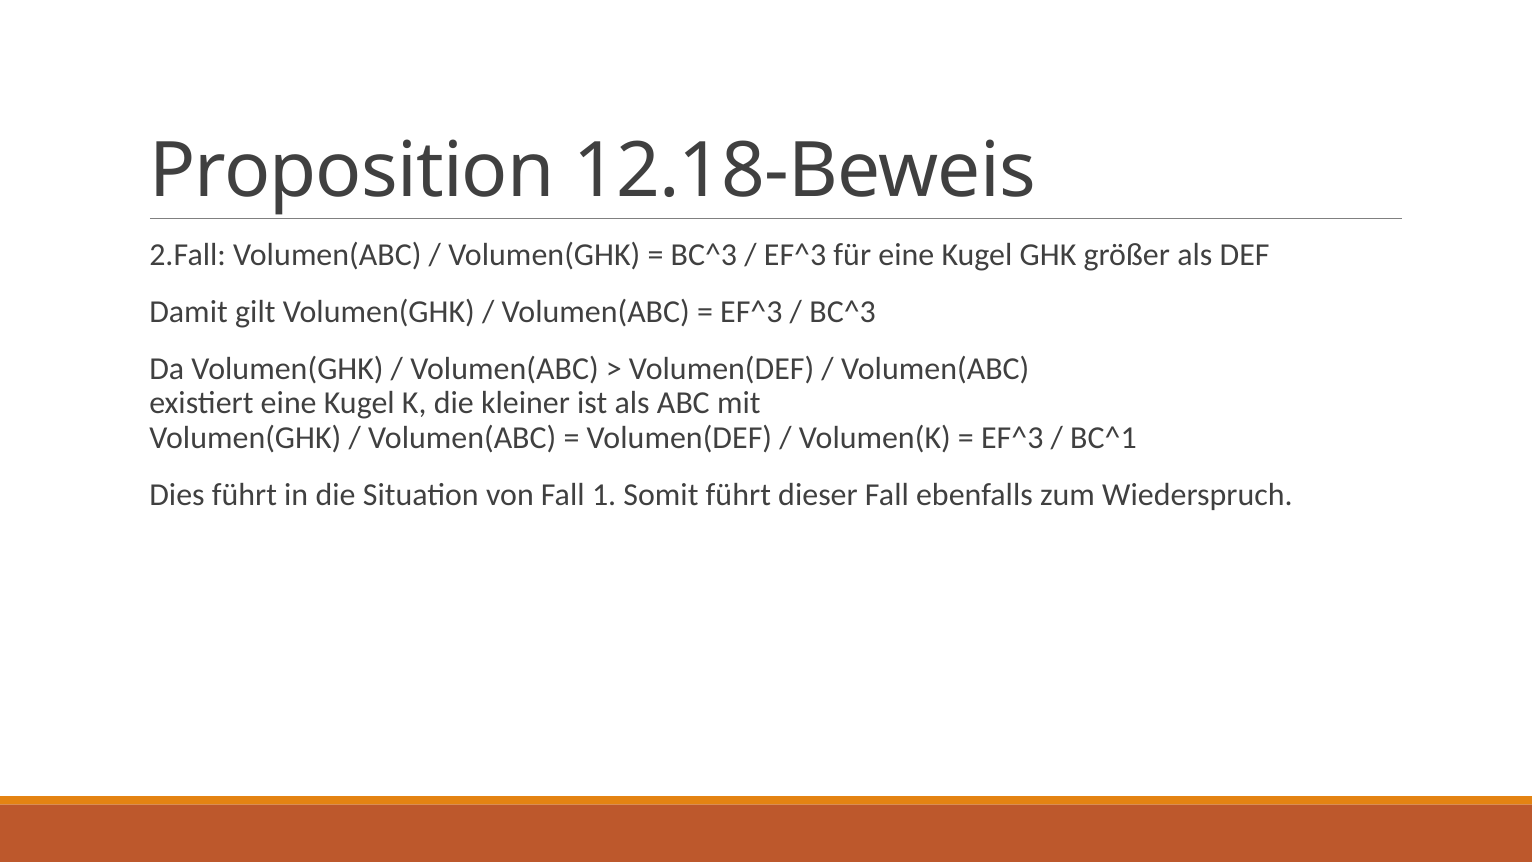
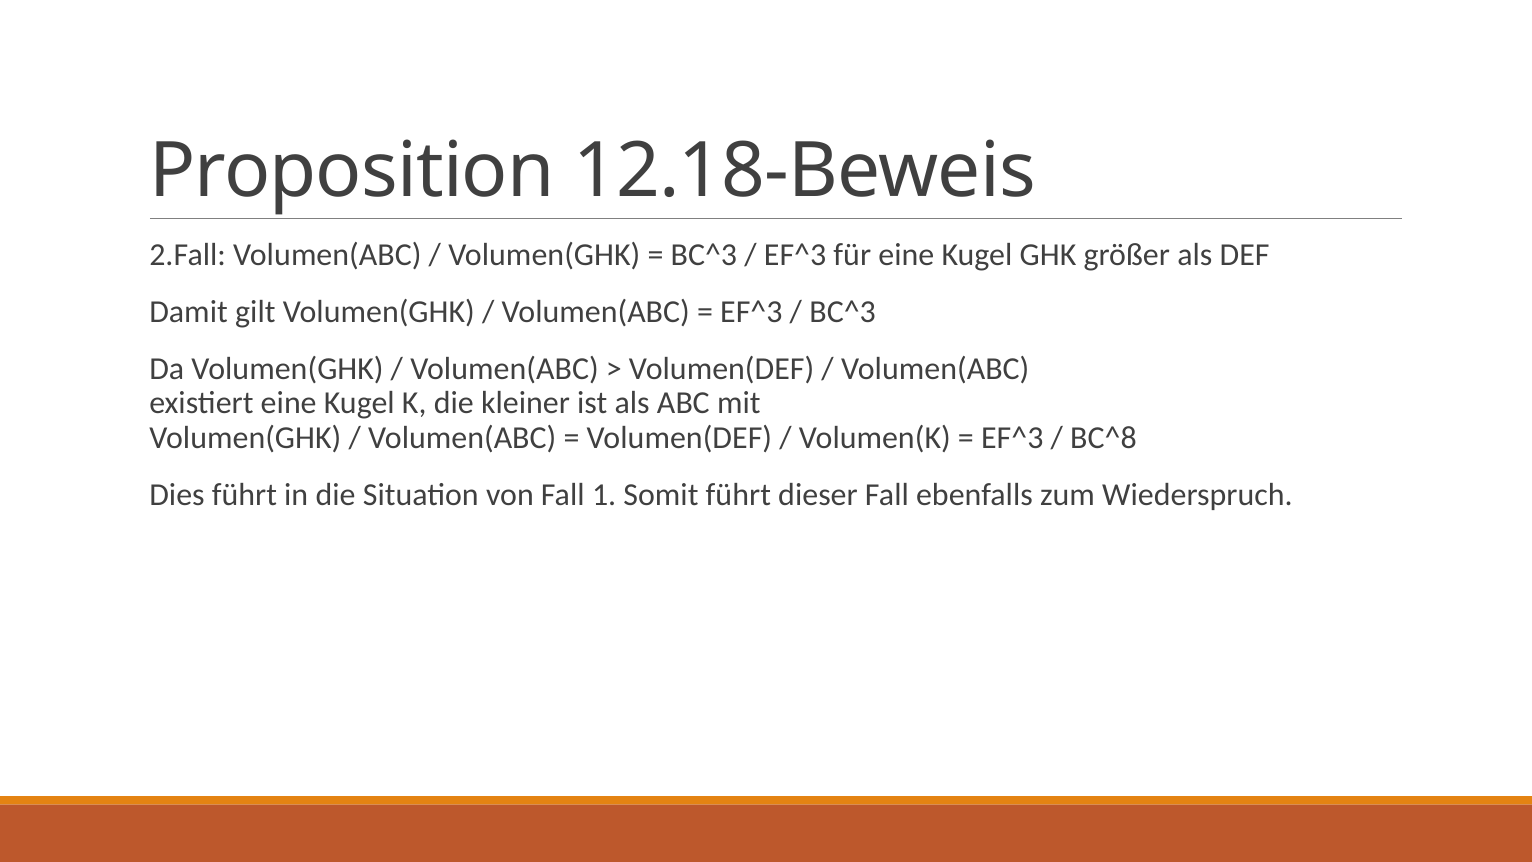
BC^1: BC^1 -> BC^8
